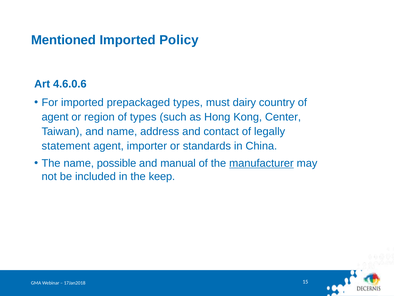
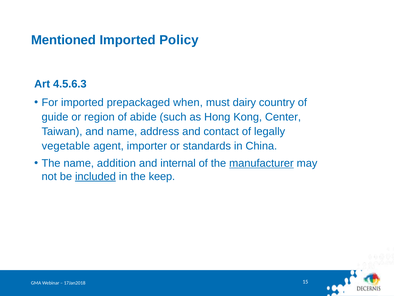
4.6.0.6: 4.6.0.6 -> 4.5.6.3
prepackaged types: types -> when
agent at (55, 117): agent -> guide
of types: types -> abide
statement: statement -> vegetable
possible: possible -> addition
manual: manual -> internal
included underline: none -> present
